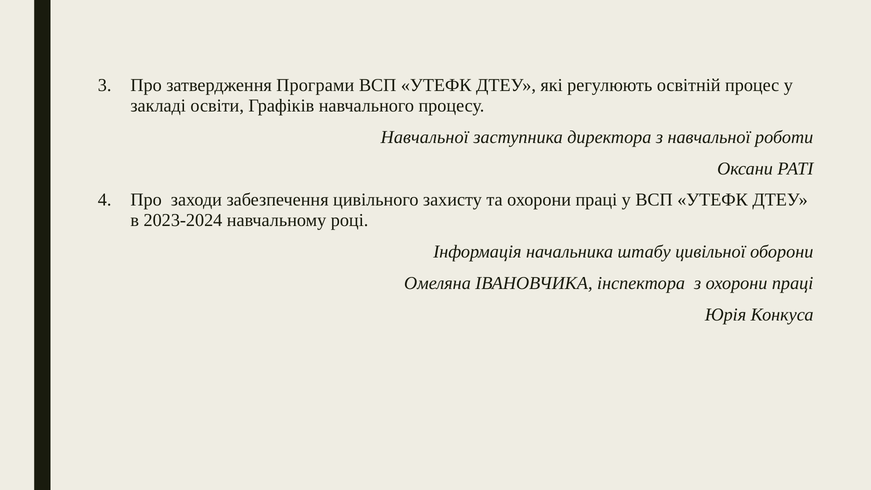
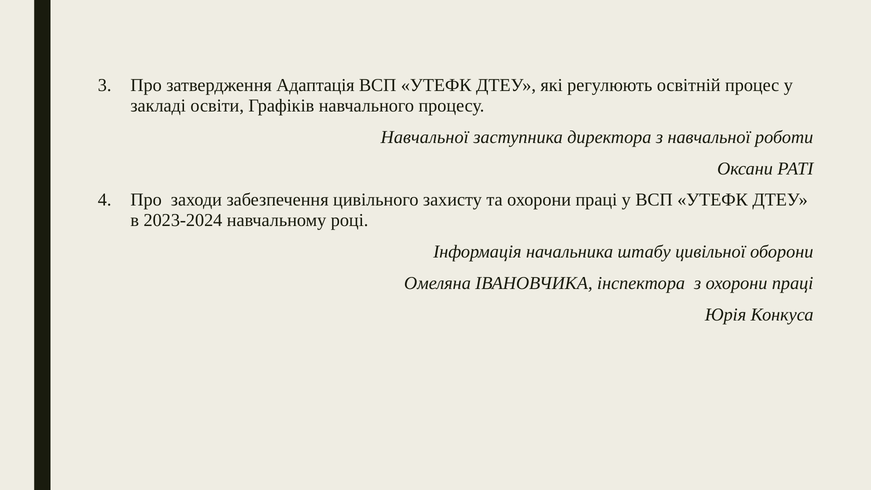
Програми: Програми -> Адаптація
